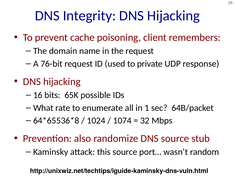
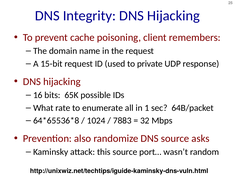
76-bit: 76-bit -> 15-bit
1074: 1074 -> 7883
stub: stub -> asks
